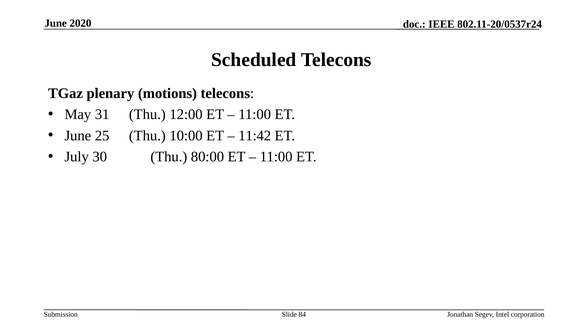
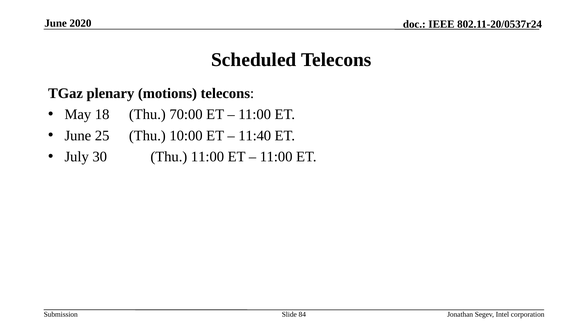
31: 31 -> 18
12:00: 12:00 -> 70:00
11:42: 11:42 -> 11:40
Thu 80:00: 80:00 -> 11:00
